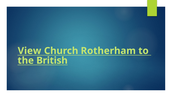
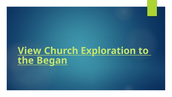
Rotherham: Rotherham -> Exploration
British: British -> Began
